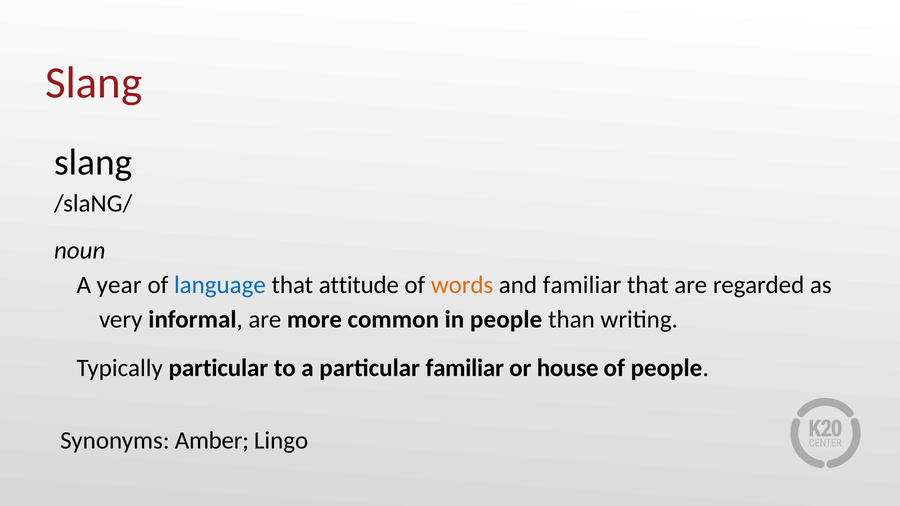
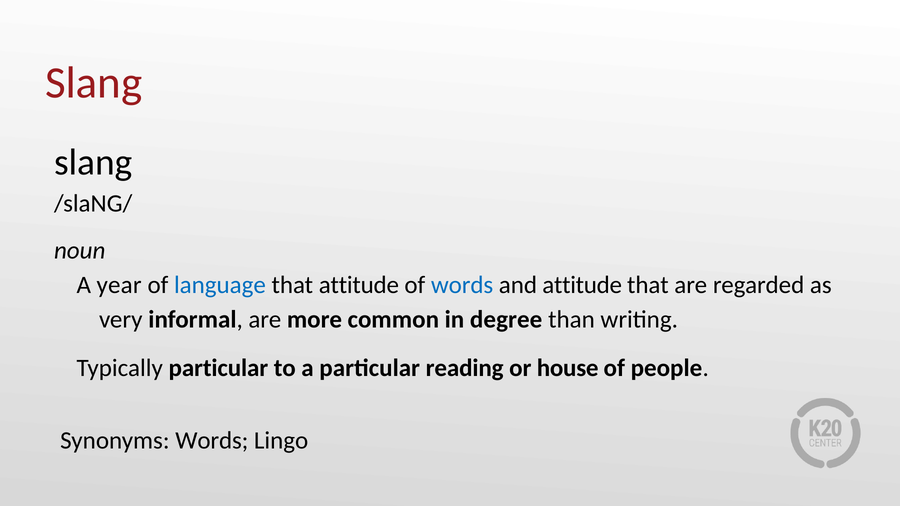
words at (462, 285) colour: orange -> blue
and familiar: familiar -> attitude
in people: people -> degree
particular familiar: familiar -> reading
Synonyms Amber: Amber -> Words
